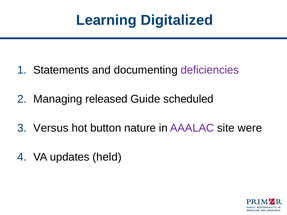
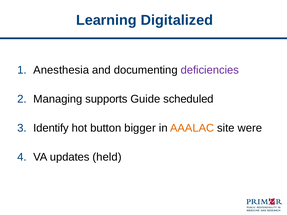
Statements: Statements -> Anesthesia
released: released -> supports
Versus: Versus -> Identify
nature: nature -> bigger
AAALAC colour: purple -> orange
